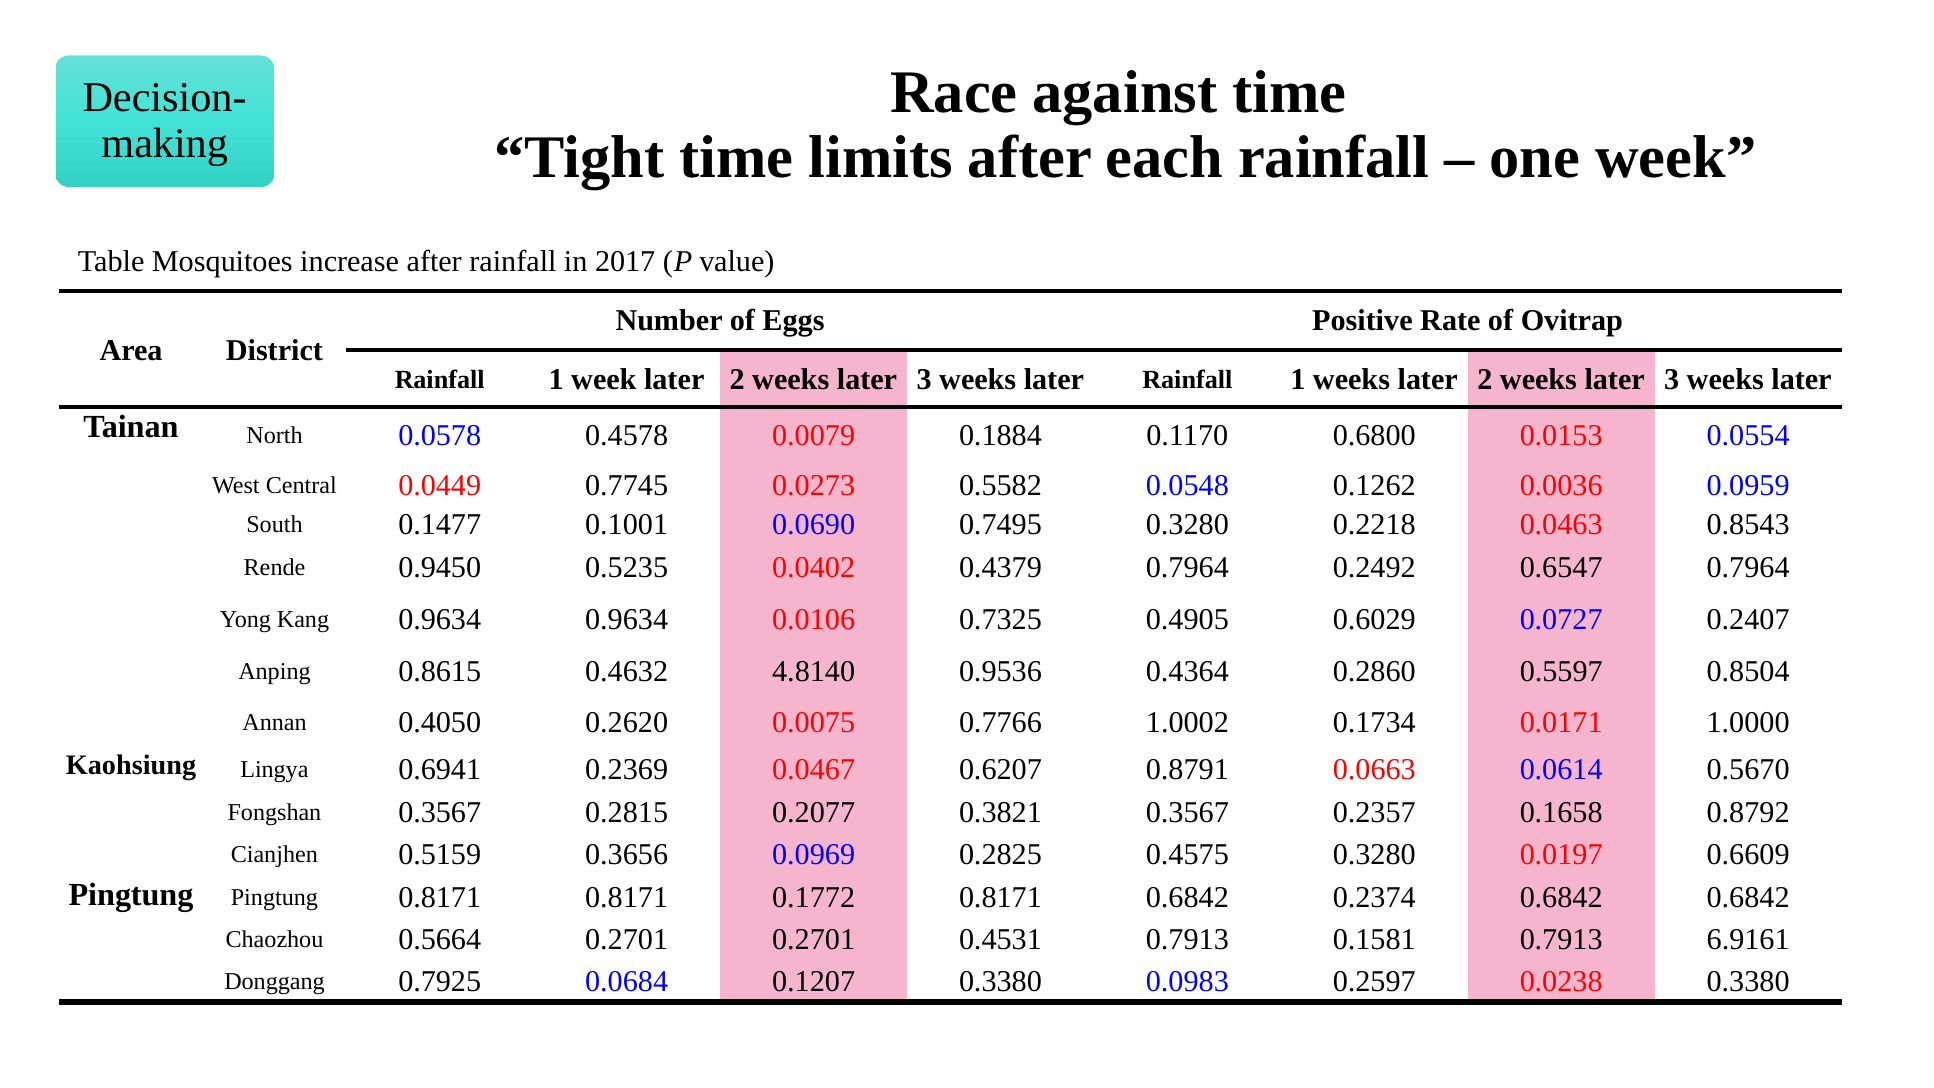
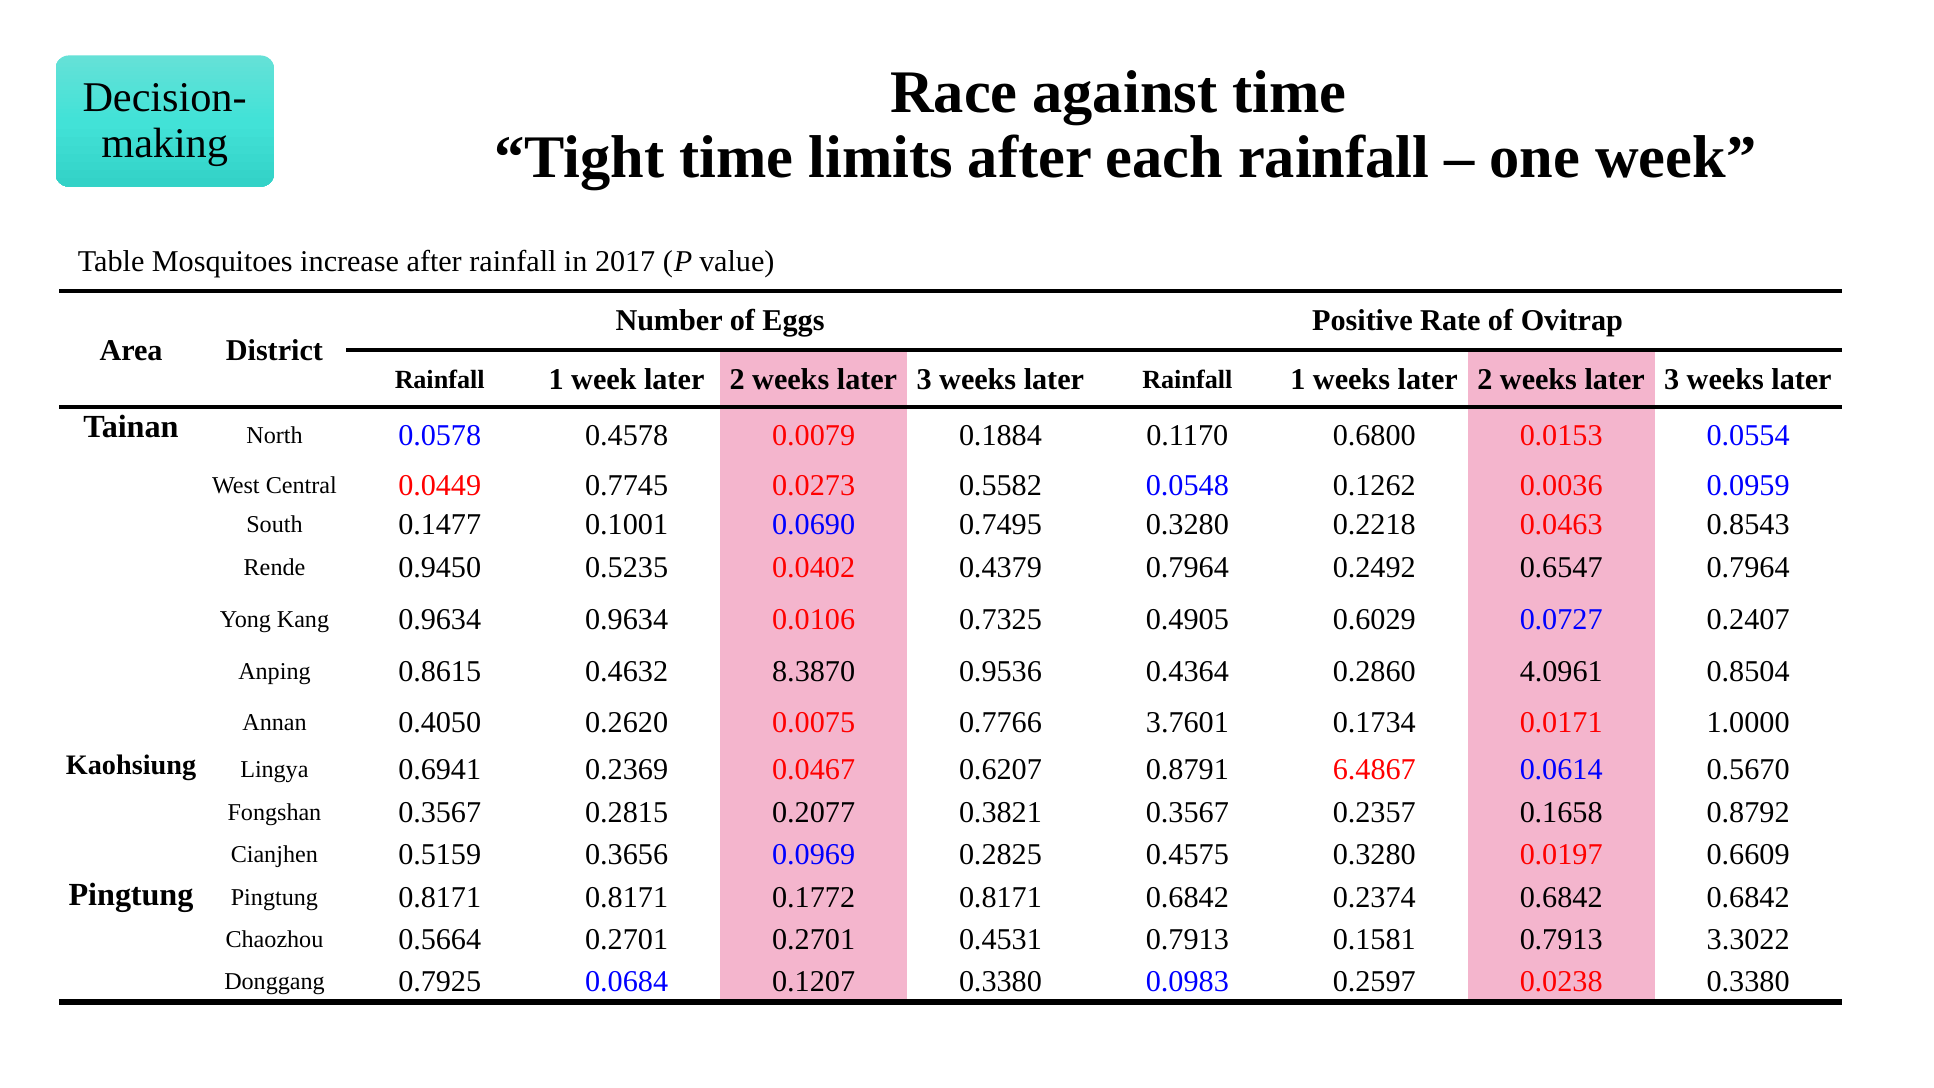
4.8140: 4.8140 -> 8.3870
0.5597: 0.5597 -> 4.0961
1.0002: 1.0002 -> 3.7601
0.0663: 0.0663 -> 6.4867
6.9161: 6.9161 -> 3.3022
